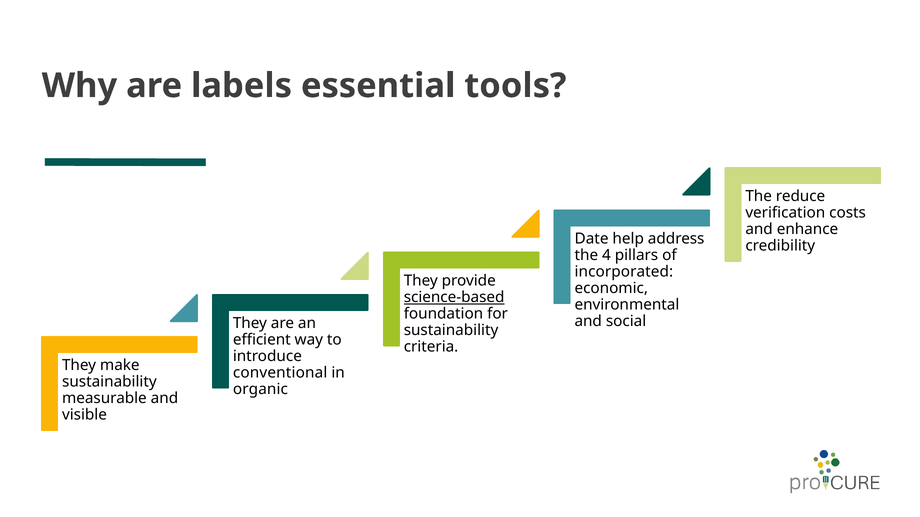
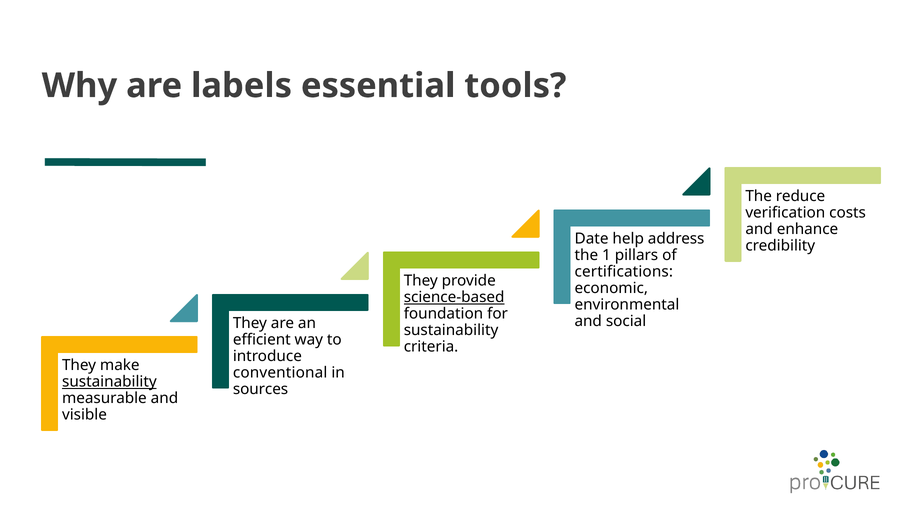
4: 4 -> 1
incorporated: incorporated -> certifications
sustainability at (109, 382) underline: none -> present
organic: organic -> sources
